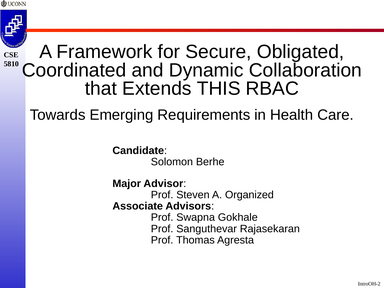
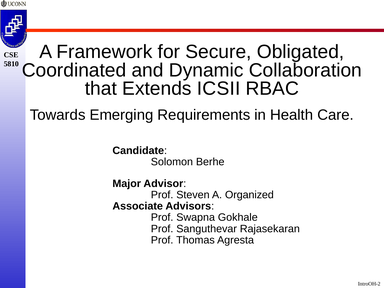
THIS: THIS -> ICSII
